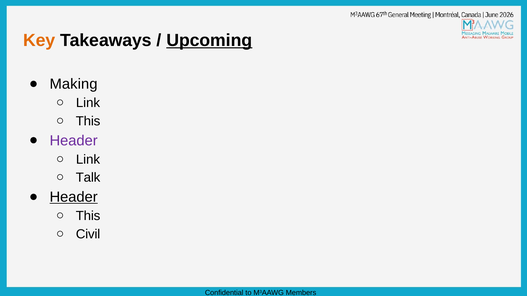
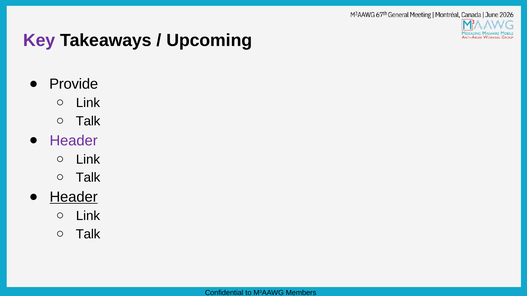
Key colour: orange -> purple
Upcoming underline: present -> none
Making: Making -> Provide
This at (88, 121): This -> Talk
This at (88, 216): This -> Link
Civil at (88, 234): Civil -> Talk
